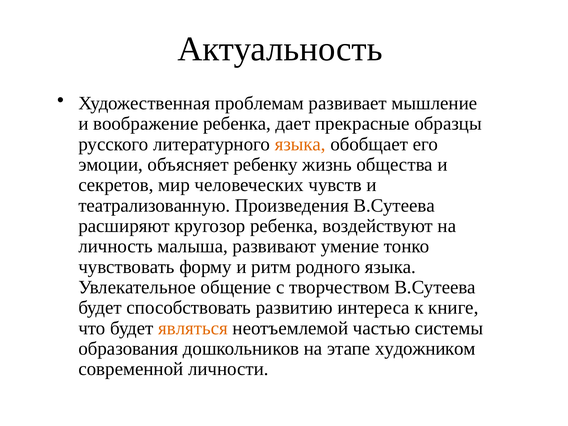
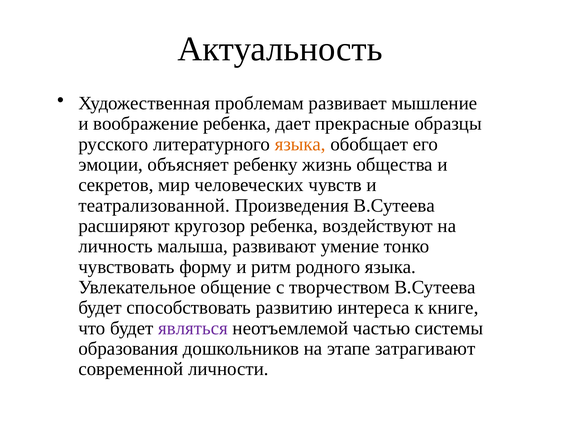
театрализованную: театрализованную -> театрализованной
являться colour: orange -> purple
художником: художником -> затрагивают
